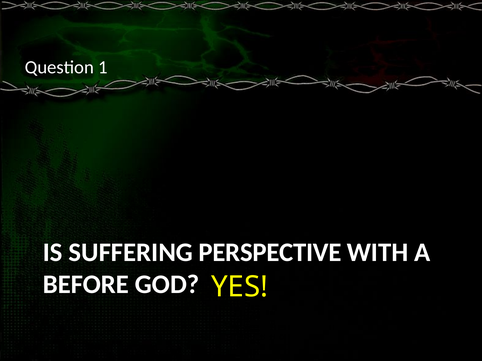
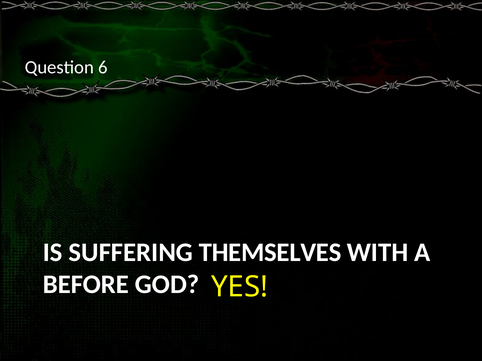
1: 1 -> 6
PERSPECTIVE: PERSPECTIVE -> THEMSELVES
